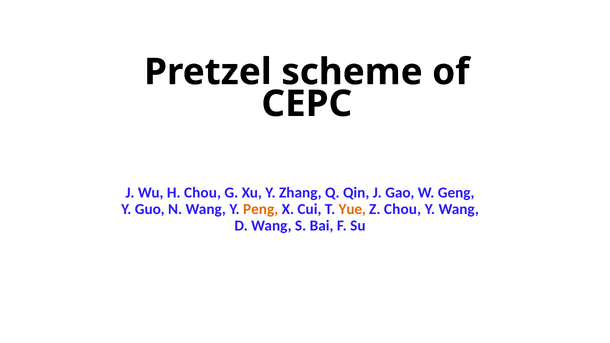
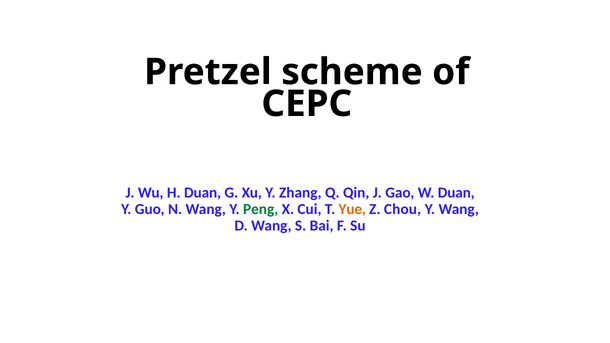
H Chou: Chou -> Duan
W Geng: Geng -> Duan
Peng colour: orange -> green
